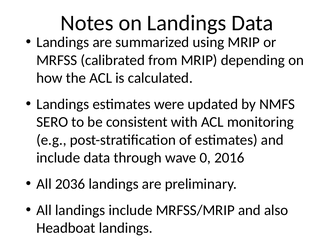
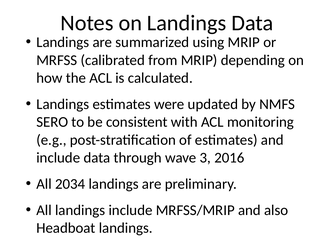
0: 0 -> 3
2036: 2036 -> 2034
